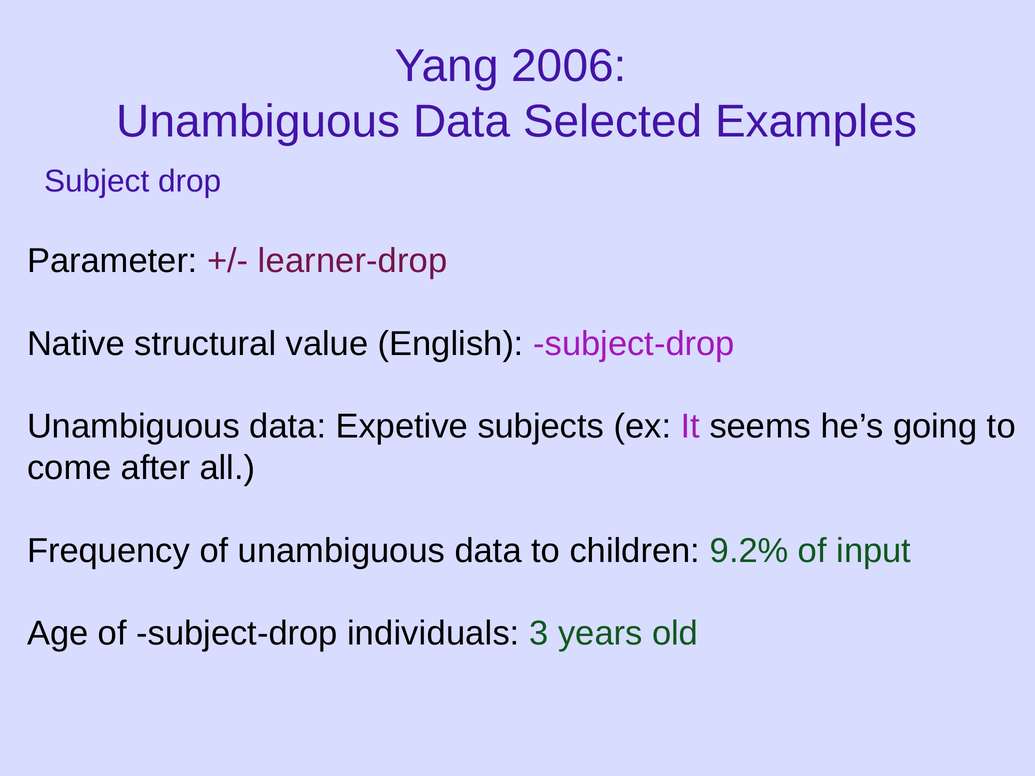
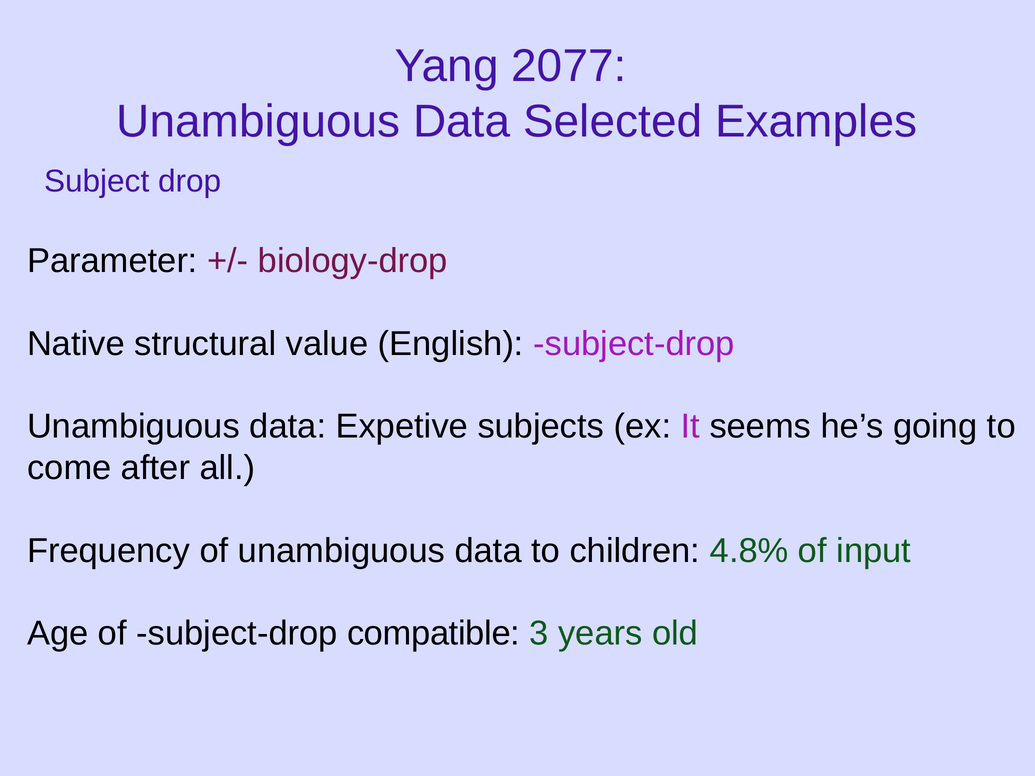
2006: 2006 -> 2077
learner-drop: learner-drop -> biology-drop
9.2%: 9.2% -> 4.8%
individuals: individuals -> compatible
